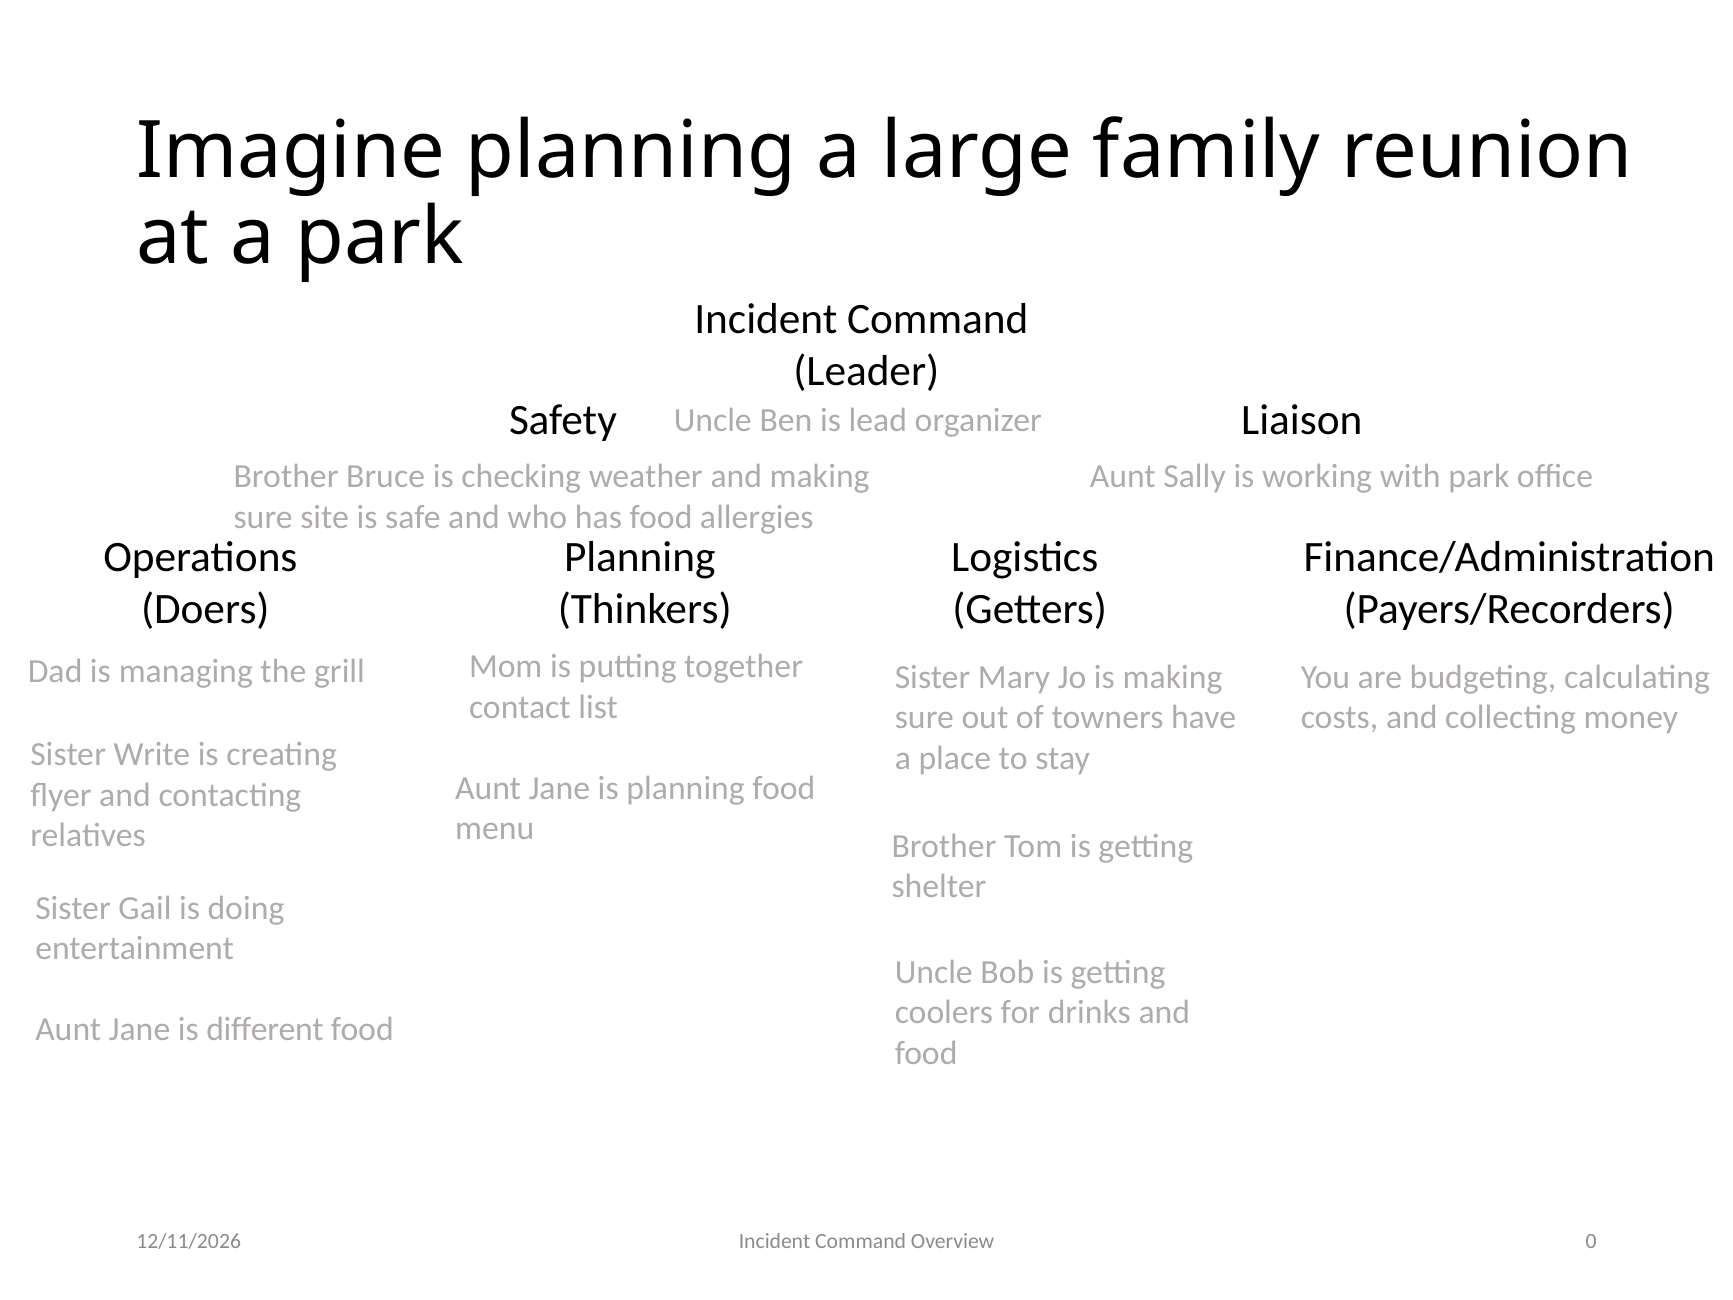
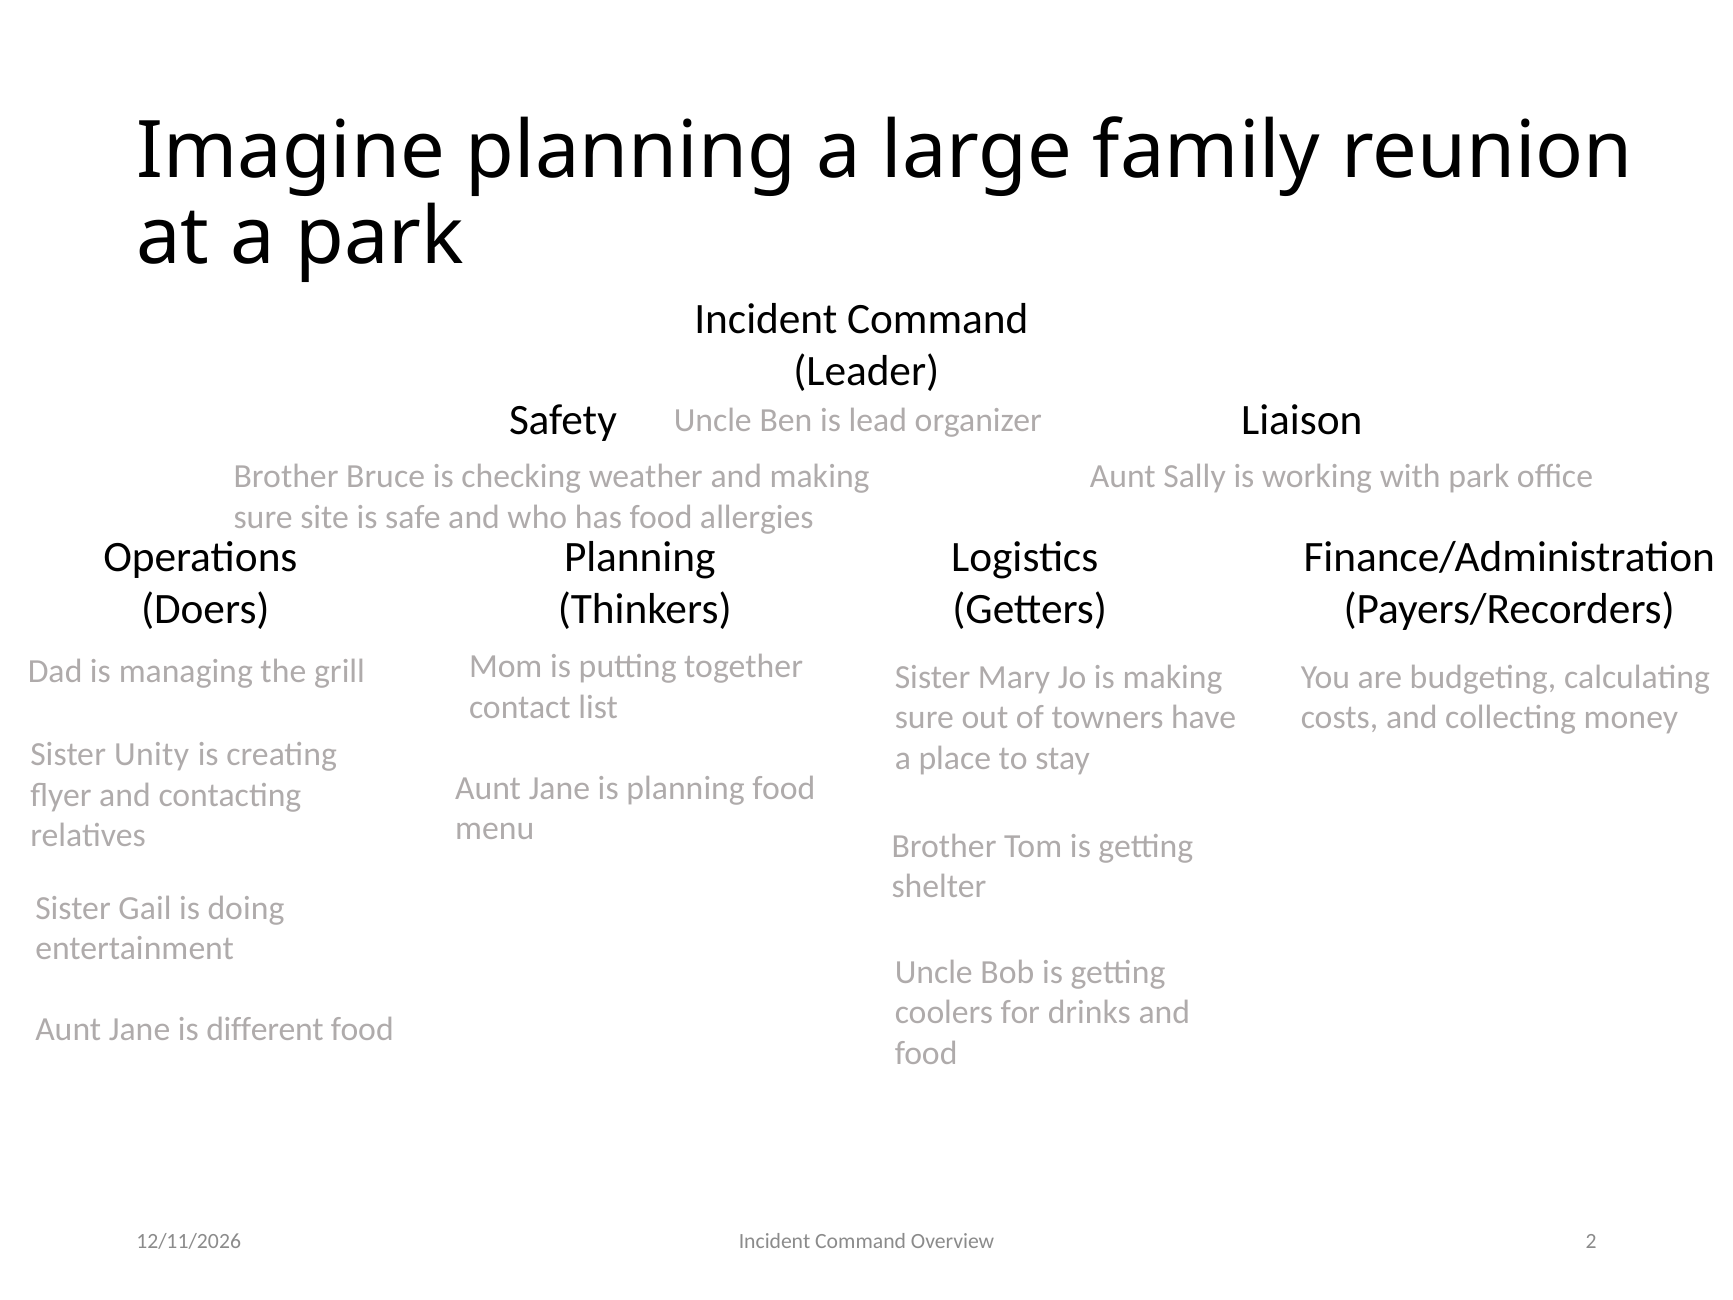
Write: Write -> Unity
0: 0 -> 2
